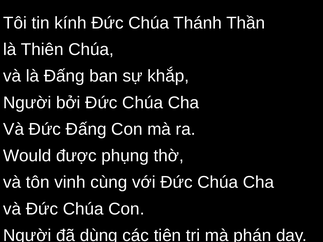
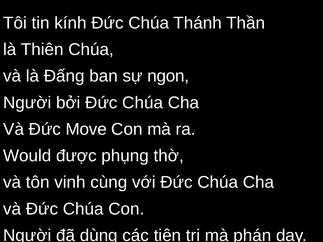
khắp: khắp -> ngon
Đấng: Đấng -> Move
